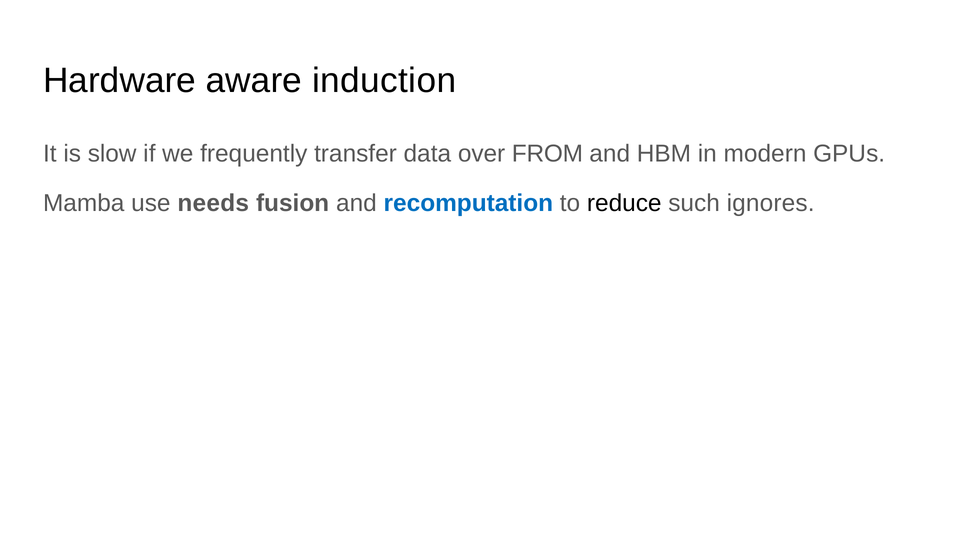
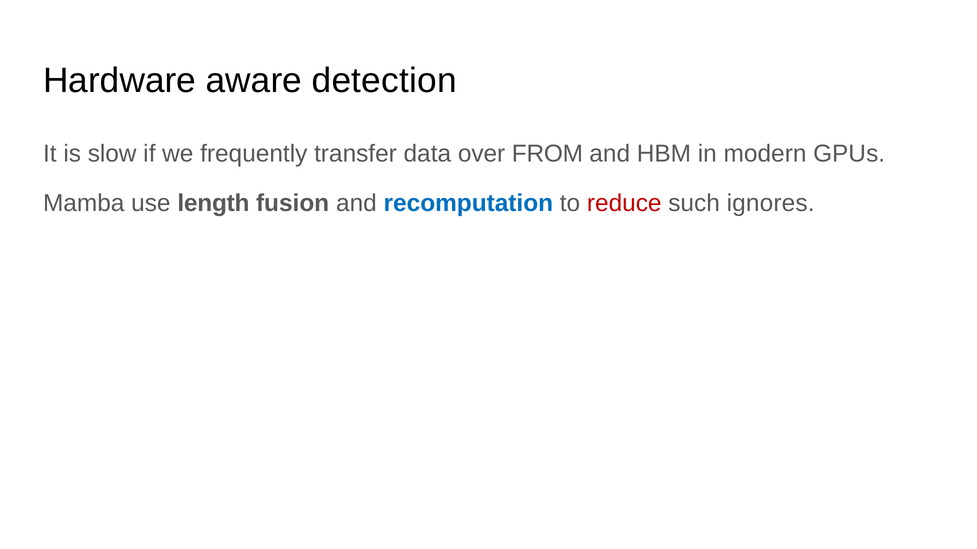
induction: induction -> detection
needs: needs -> length
reduce colour: black -> red
